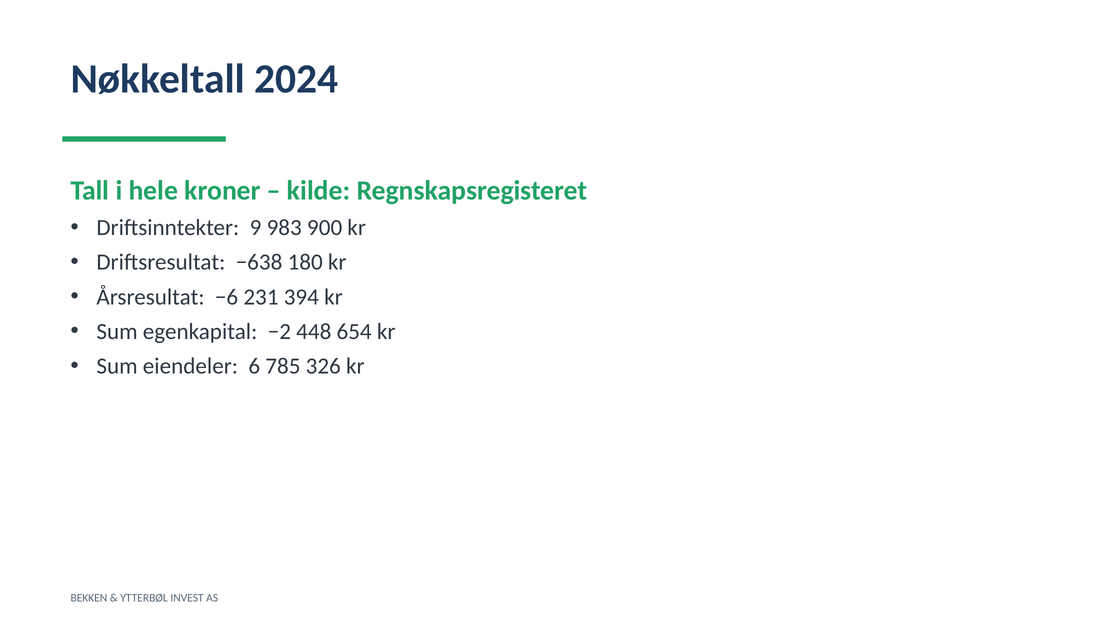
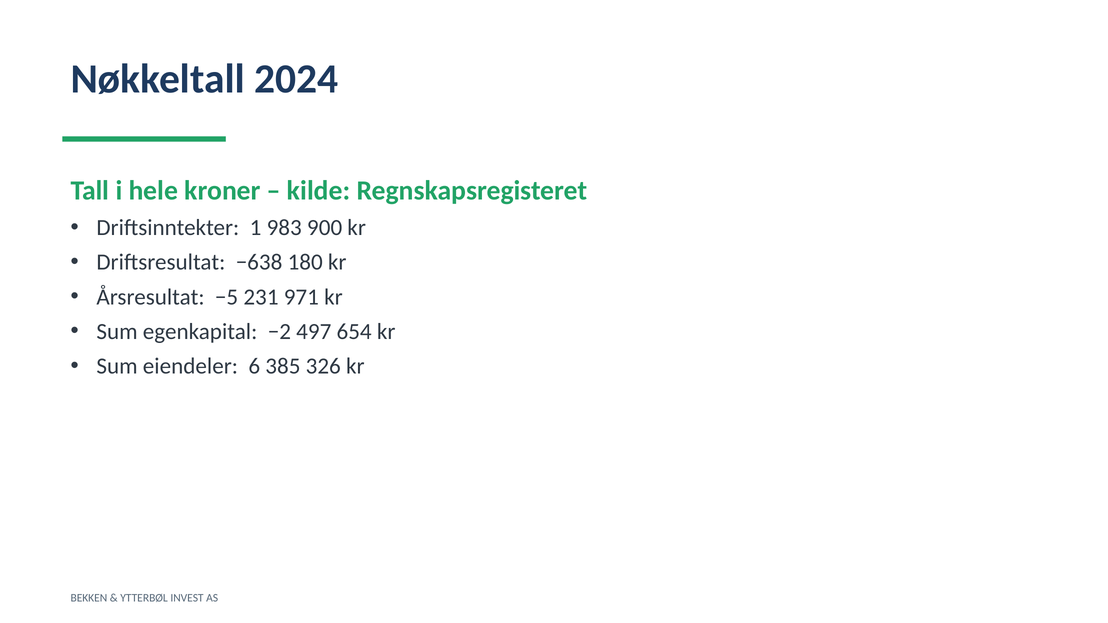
9: 9 -> 1
−6: −6 -> −5
394: 394 -> 971
448: 448 -> 497
785: 785 -> 385
